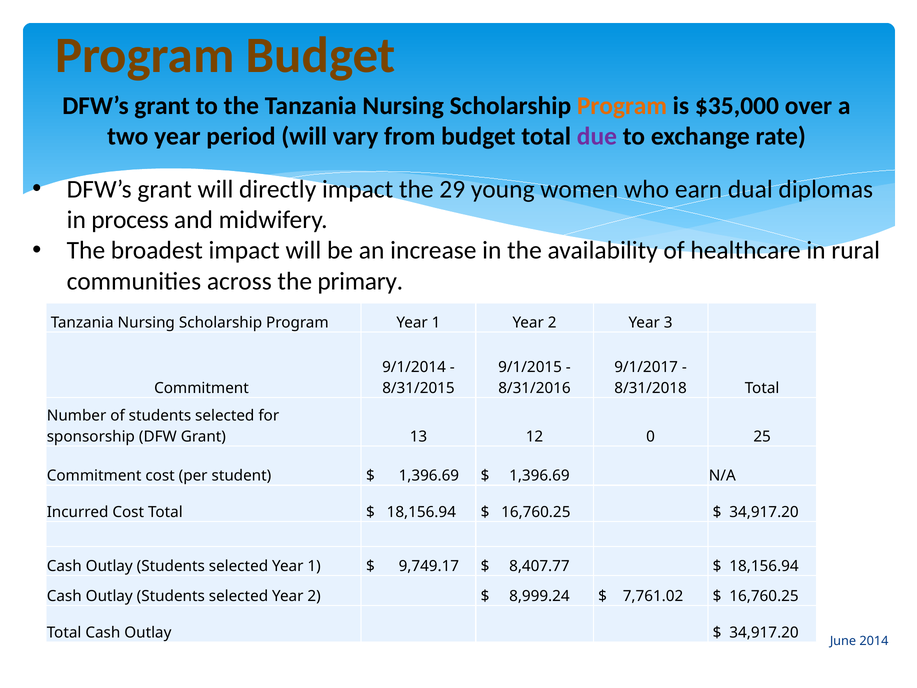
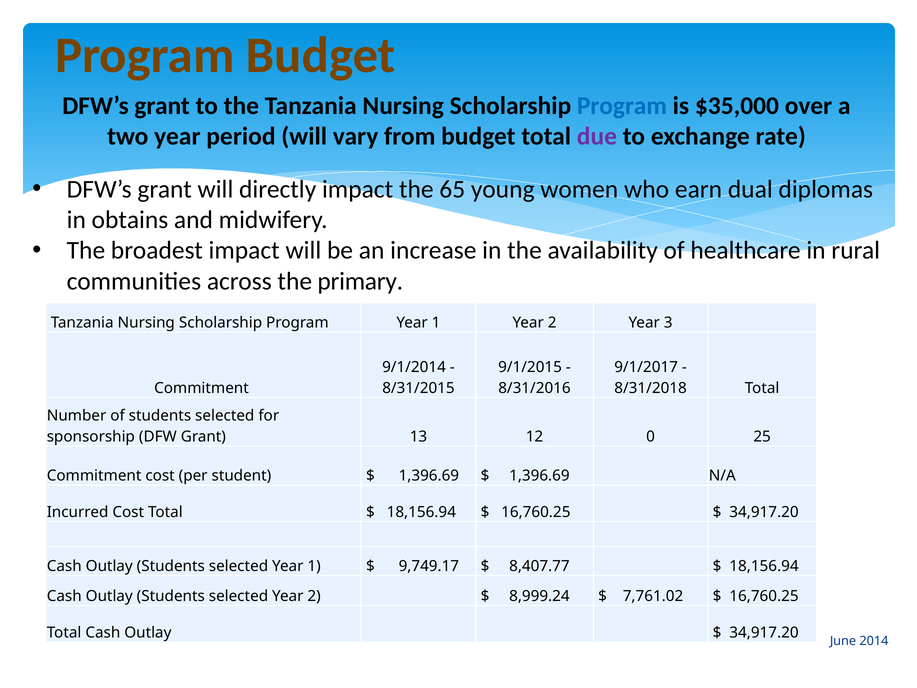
Program at (622, 106) colour: orange -> blue
29: 29 -> 65
process: process -> obtains
